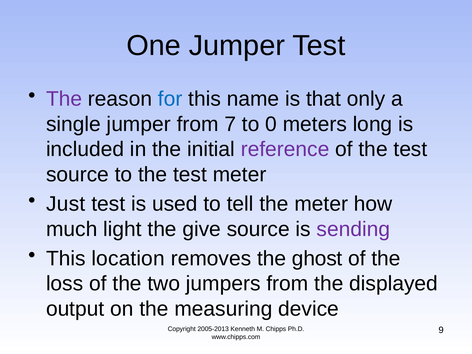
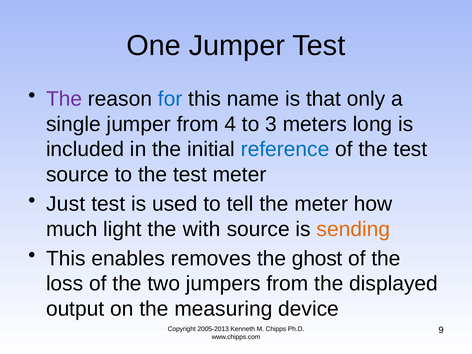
7: 7 -> 4
0: 0 -> 3
reference colour: purple -> blue
give: give -> with
sending colour: purple -> orange
location: location -> enables
